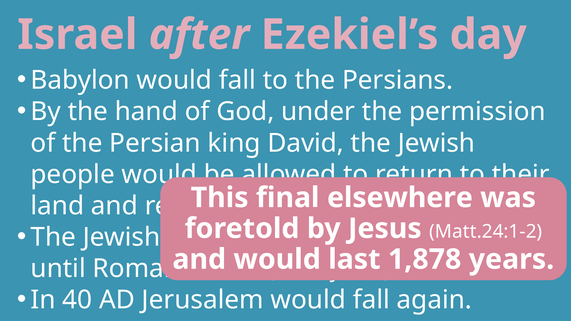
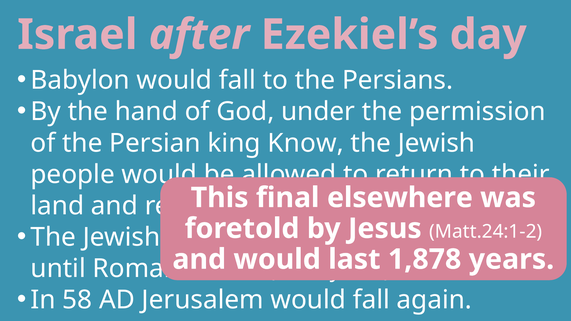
David: David -> Know
40: 40 -> 58
